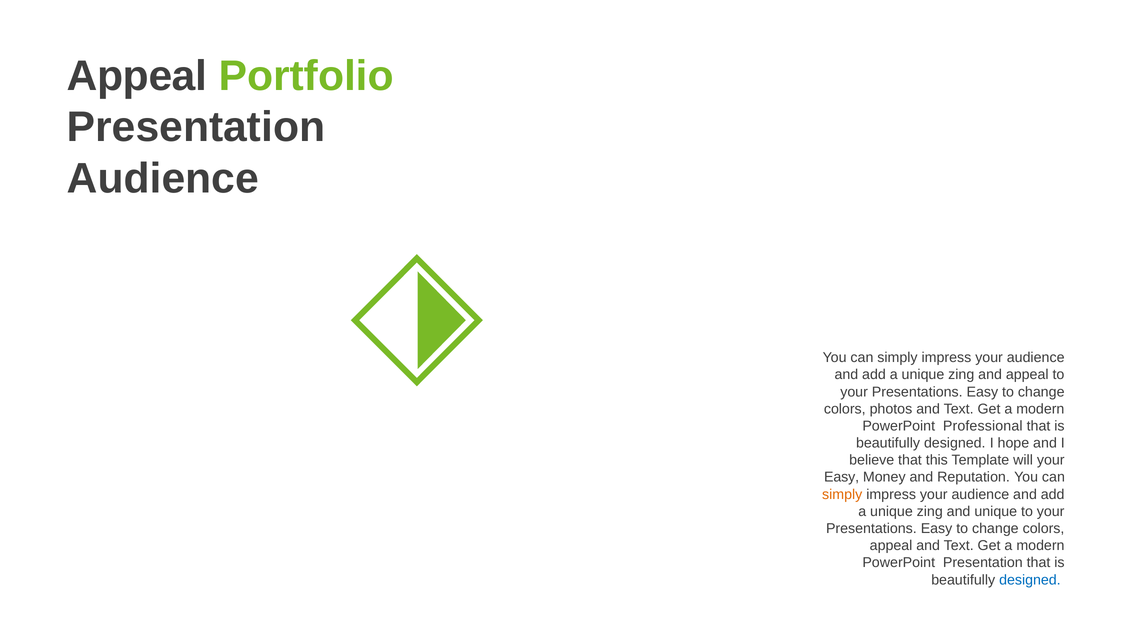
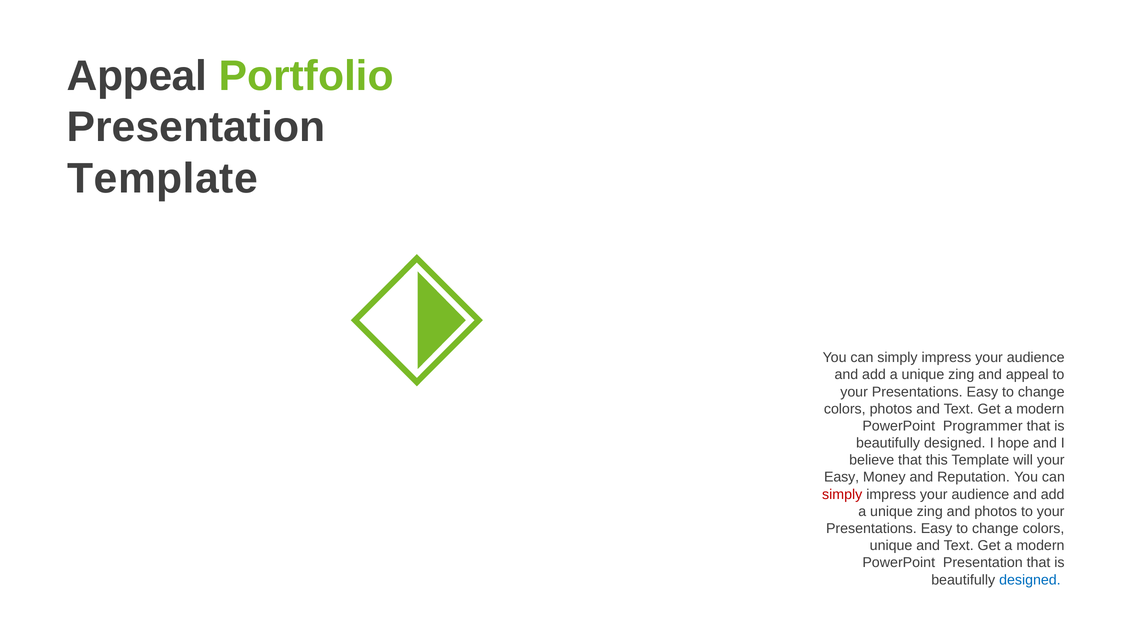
Audience at (163, 178): Audience -> Template
Professional: Professional -> Programmer
simply at (842, 494) colour: orange -> red
and unique: unique -> photos
appeal at (891, 545): appeal -> unique
